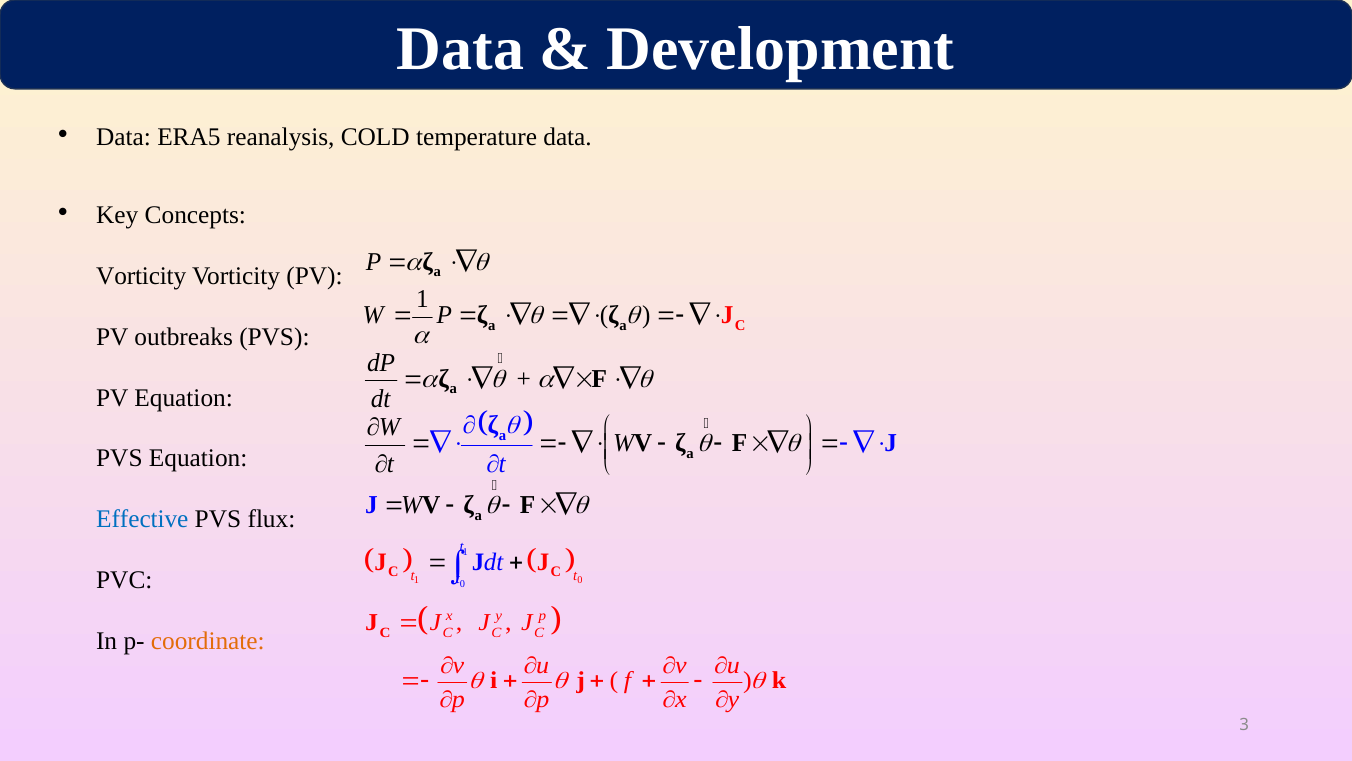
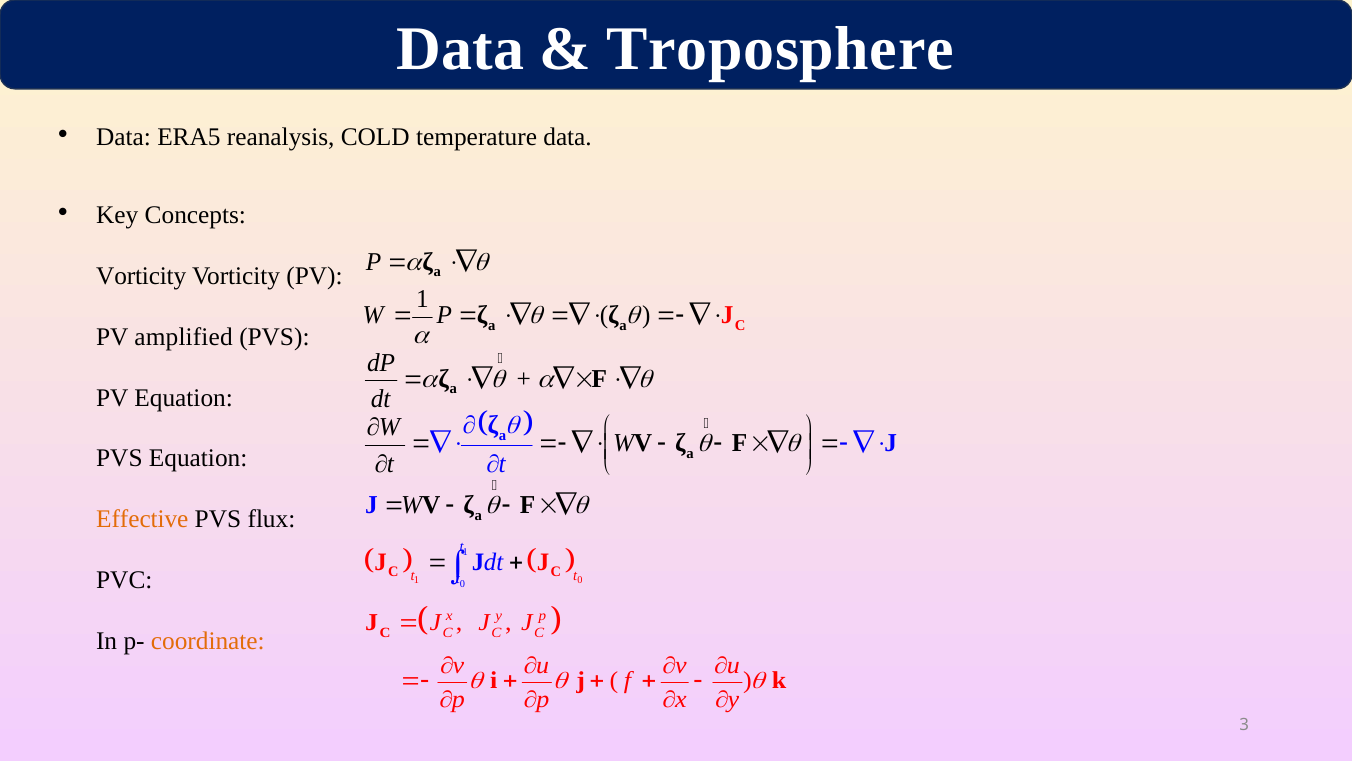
Development: Development -> Troposphere
outbreaks: outbreaks -> amplified
Effective colour: blue -> orange
